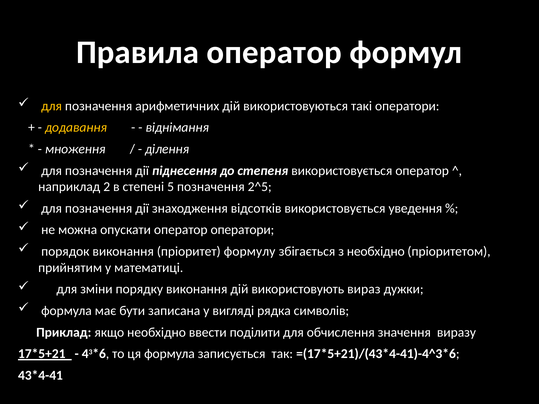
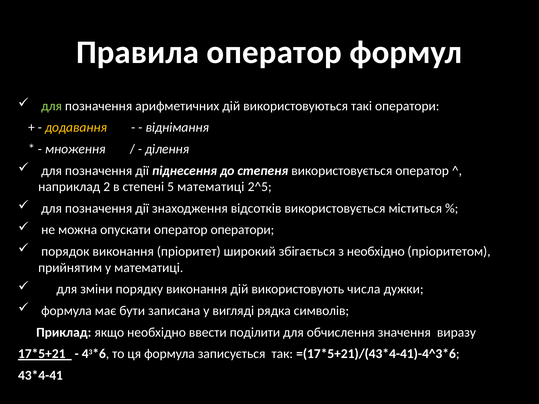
для at (52, 106) colour: yellow -> light green
5 позначення: позначення -> математиці
уведення: уведення -> міститься
формулу: формулу -> широкий
вираз: вираз -> числа
